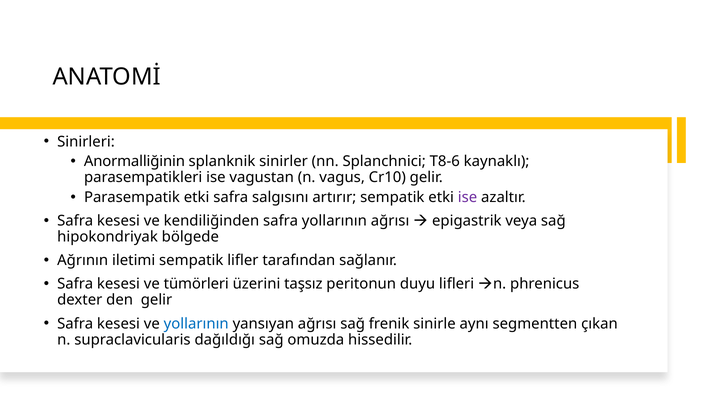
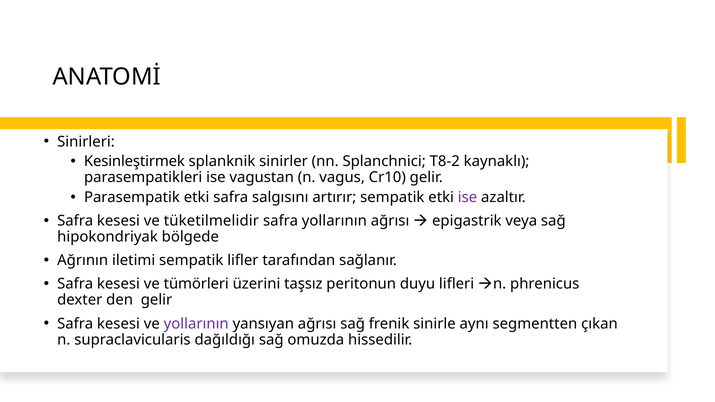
Anormalliğinin: Anormalliğinin -> Kesinleştirmek
T8-6: T8-6 -> T8-2
kendiliğinden: kendiliğinden -> tüketilmelidir
yollarının at (196, 324) colour: blue -> purple
